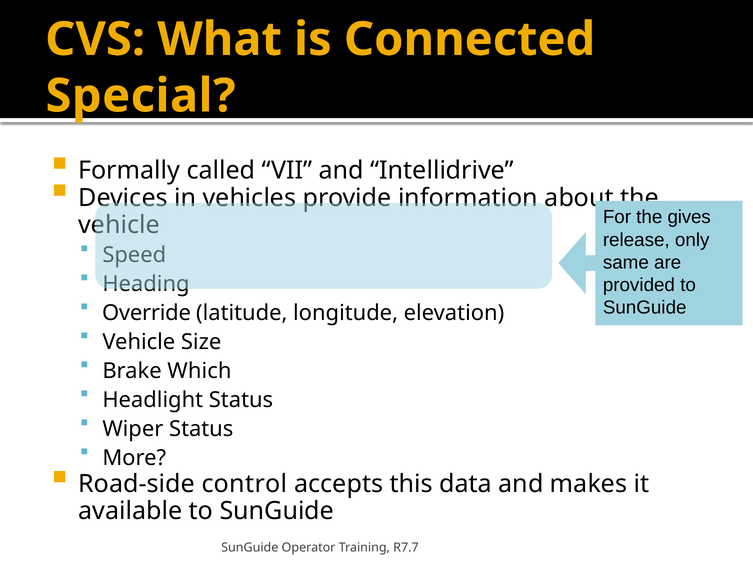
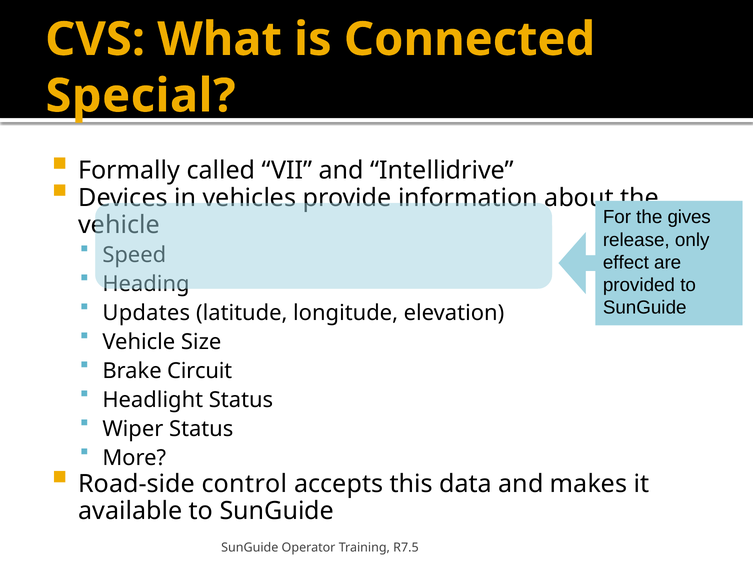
same: same -> effect
Override: Override -> Updates
Which: Which -> Circuit
R7.7: R7.7 -> R7.5
